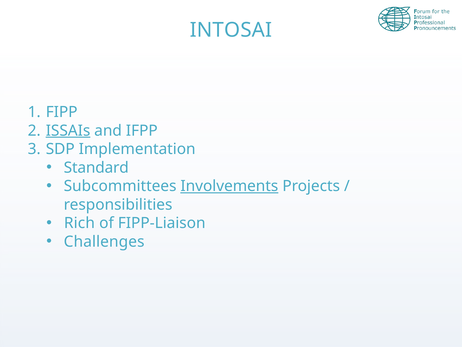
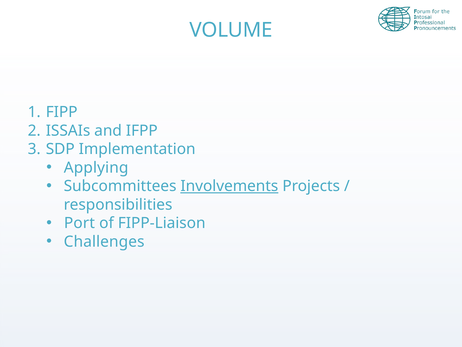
INTOSAI: INTOSAI -> VOLUME
ISSAIs underline: present -> none
Standard: Standard -> Applying
Rich: Rich -> Port
